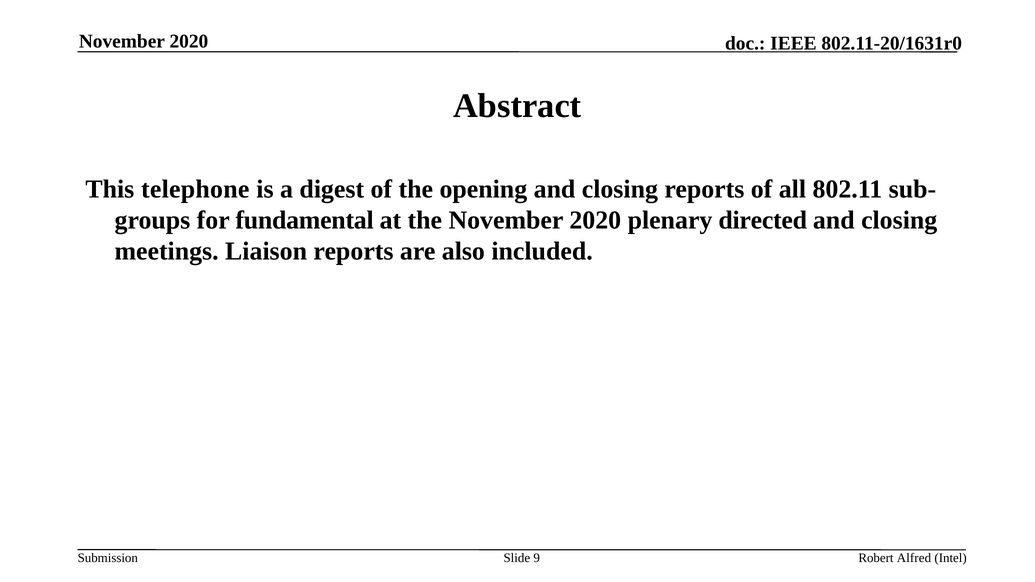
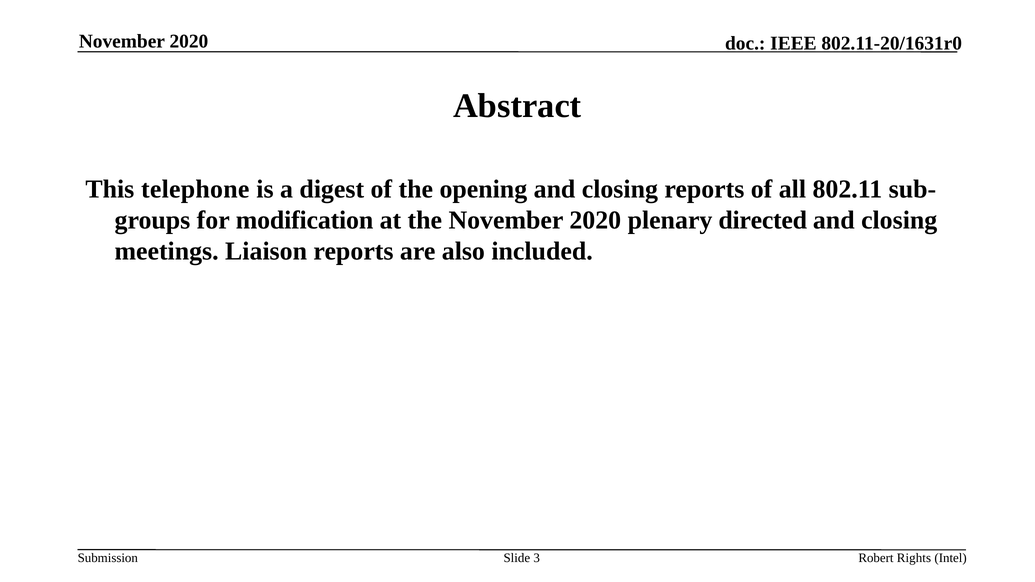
fundamental: fundamental -> modification
9: 9 -> 3
Alfred: Alfred -> Rights
